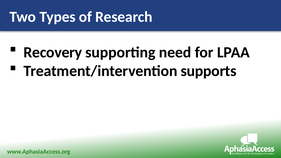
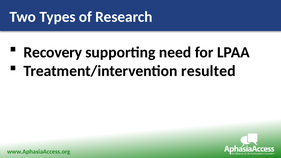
supports: supports -> resulted
